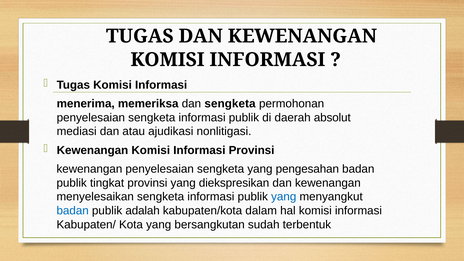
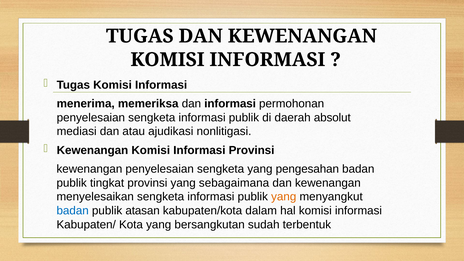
dan sengketa: sengketa -> informasi
diekspresikan: diekspresikan -> sebagaimana
yang at (284, 197) colour: blue -> orange
adalah: adalah -> atasan
